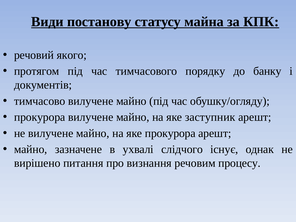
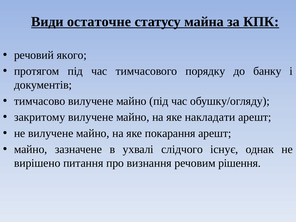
постанову: постанову -> остаточне
прокурора at (40, 117): прокурора -> закритому
заступник: заступник -> накладати
яке прокурора: прокурора -> покарання
процесу: процесу -> рішення
